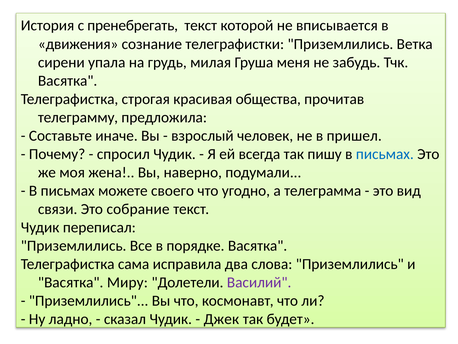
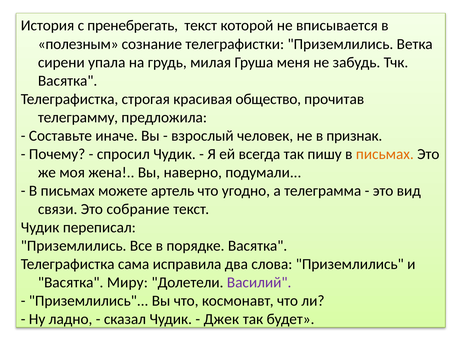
движения: движения -> полезным
общества: общества -> общество
пришел: пришел -> признак
письмах at (385, 154) colour: blue -> orange
своего: своего -> артель
